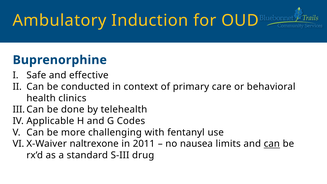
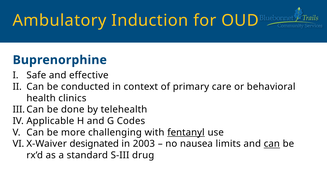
fentanyl underline: none -> present
naltrexone: naltrexone -> designated
2011: 2011 -> 2003
